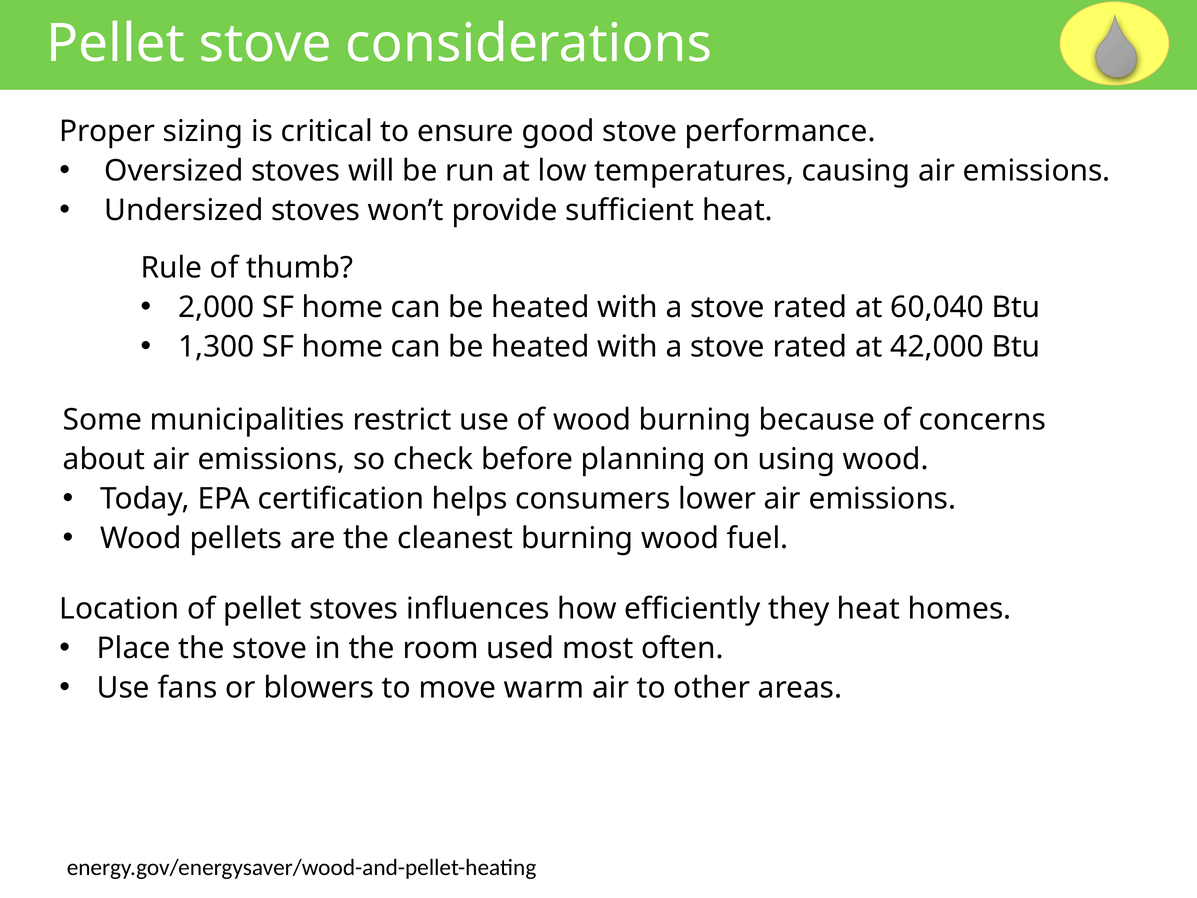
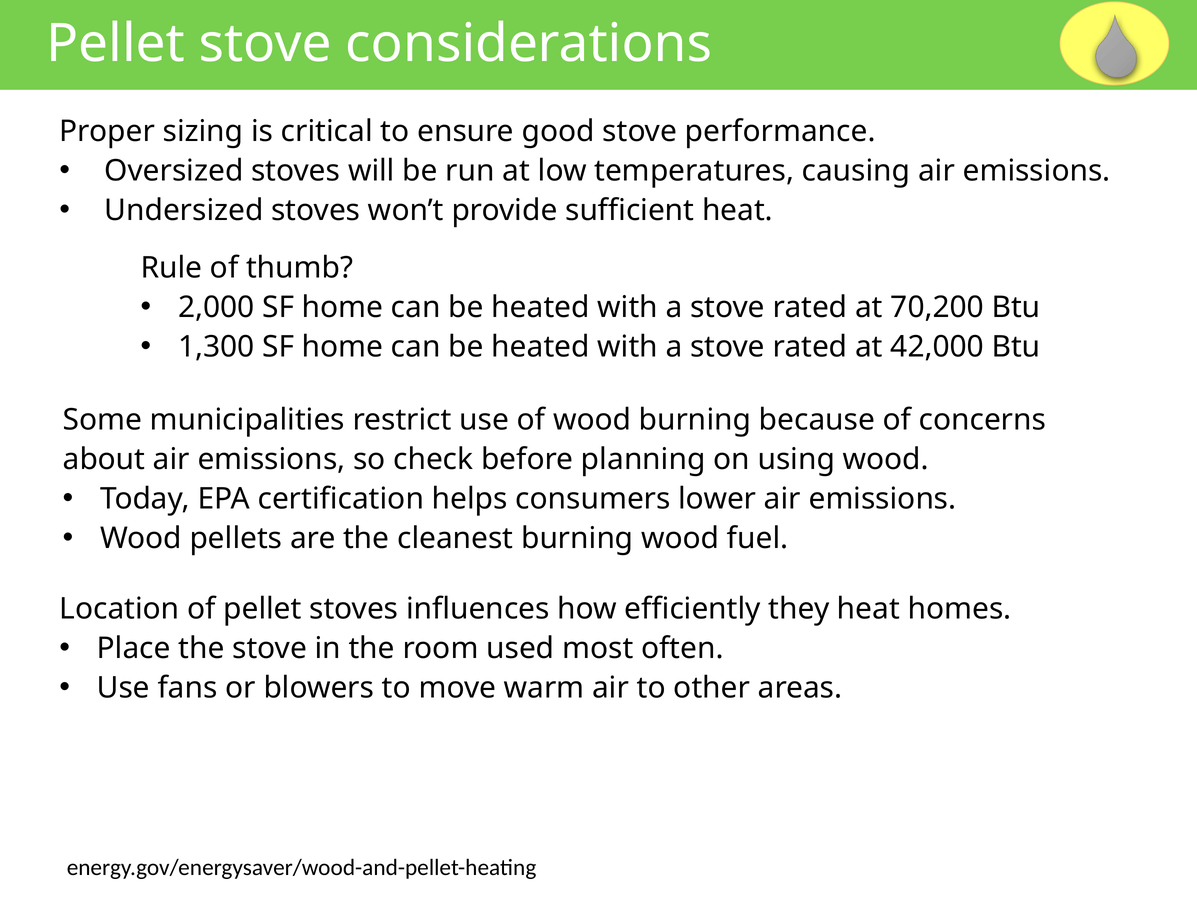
60,040: 60,040 -> 70,200
